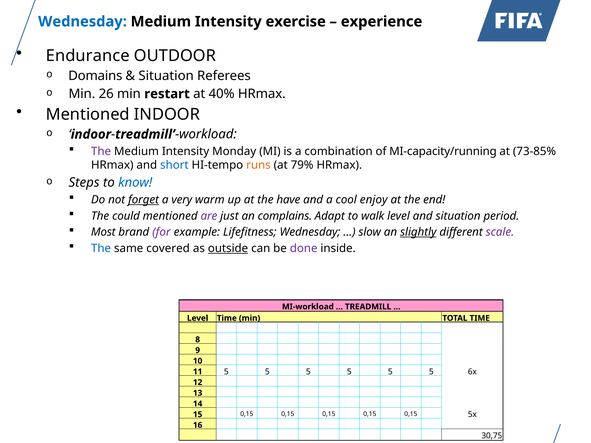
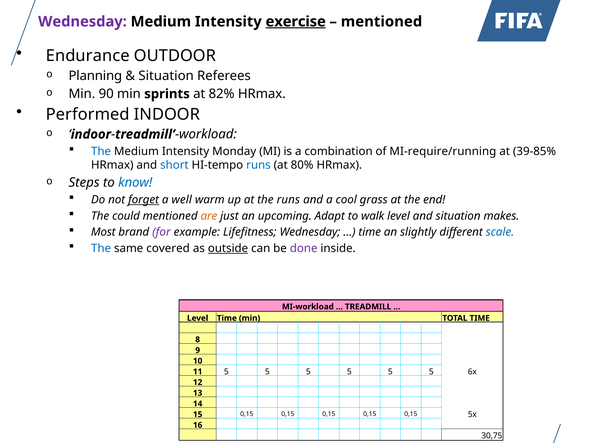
Wednesday at (82, 22) colour: blue -> purple
exercise underline: none -> present
experience at (382, 22): experience -> mentioned
Domains: Domains -> Planning
26: 26 -> 90
restart: restart -> sprints
40%: 40% -> 82%
Mentioned at (88, 114): Mentioned -> Performed
The at (101, 151) colour: purple -> blue
MI-capacity/running: MI-capacity/running -> MI-require/running
73-85%: 73-85% -> 39-85%
runs at (258, 165) colour: orange -> blue
79%: 79% -> 80%
very: very -> well
the have: have -> runs
enjoy: enjoy -> grass
are colour: purple -> orange
complains: complains -> upcoming
period: period -> makes
slow at (370, 232): slow -> time
slightly underline: present -> none
scale colour: purple -> blue
